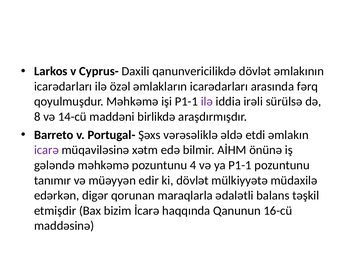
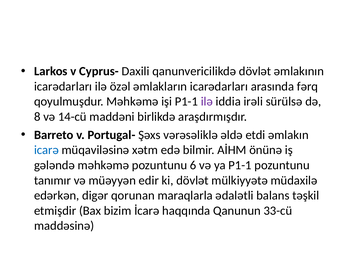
icarə colour: purple -> blue
4: 4 -> 6
16-cü: 16-cü -> 33-cü
